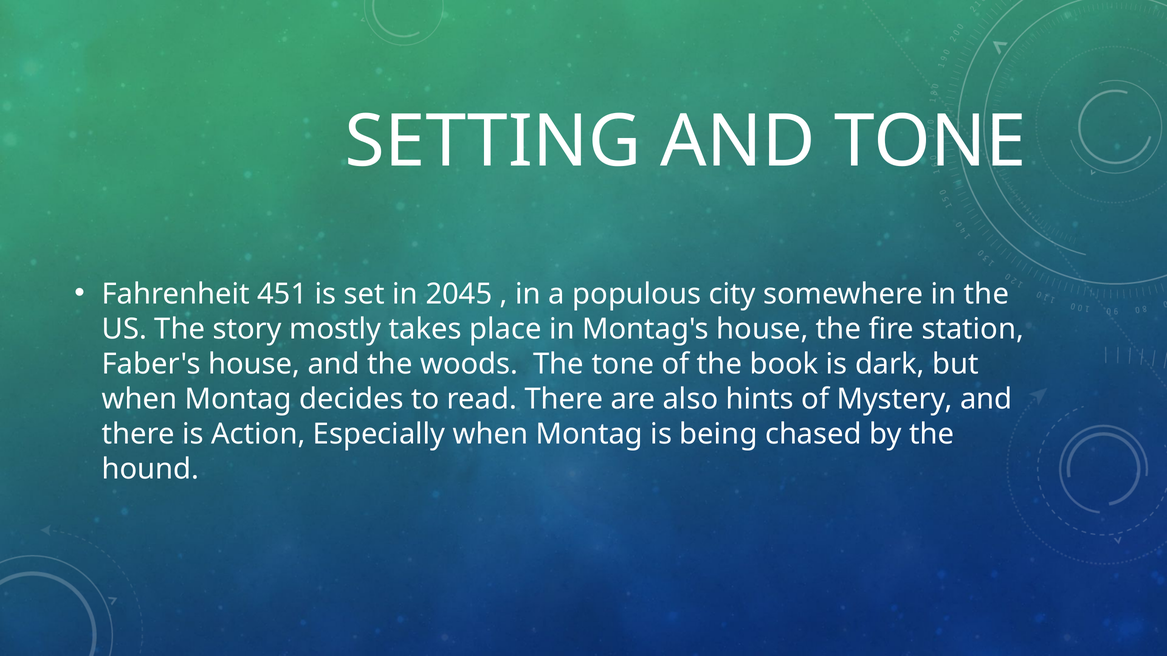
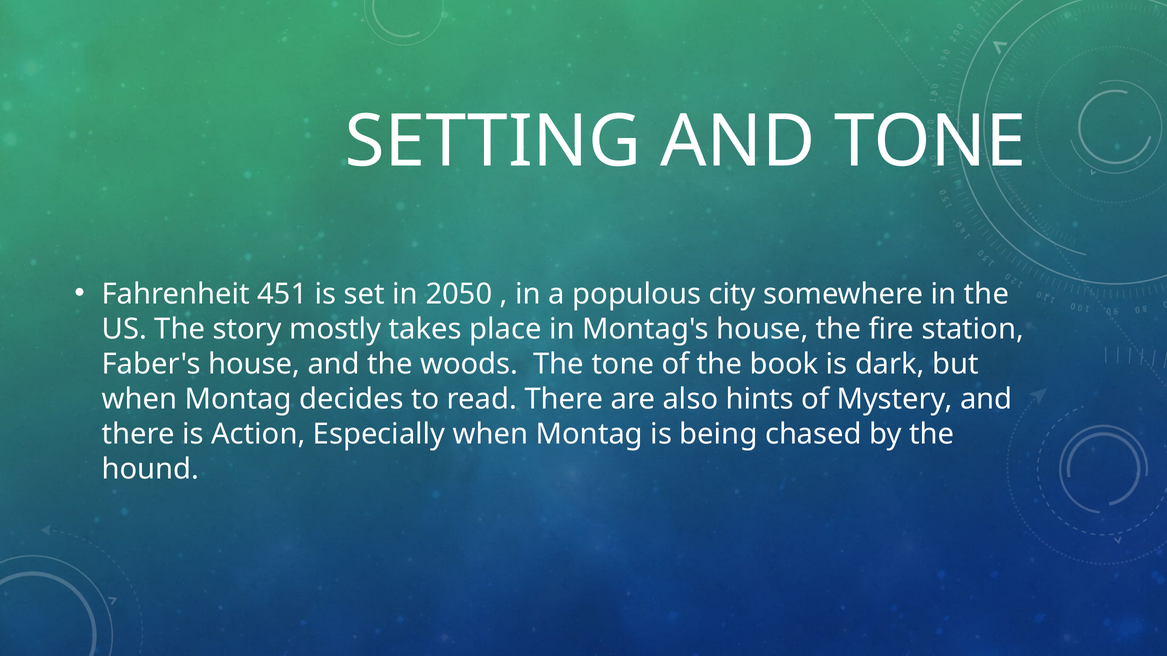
2045: 2045 -> 2050
